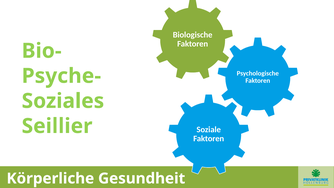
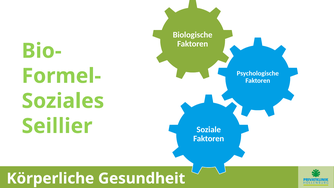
Psyche-: Psyche- -> Formel-
